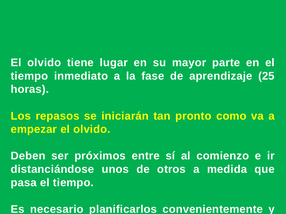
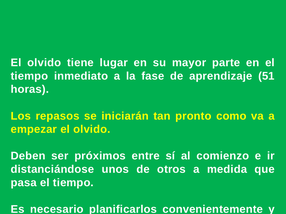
25: 25 -> 51
